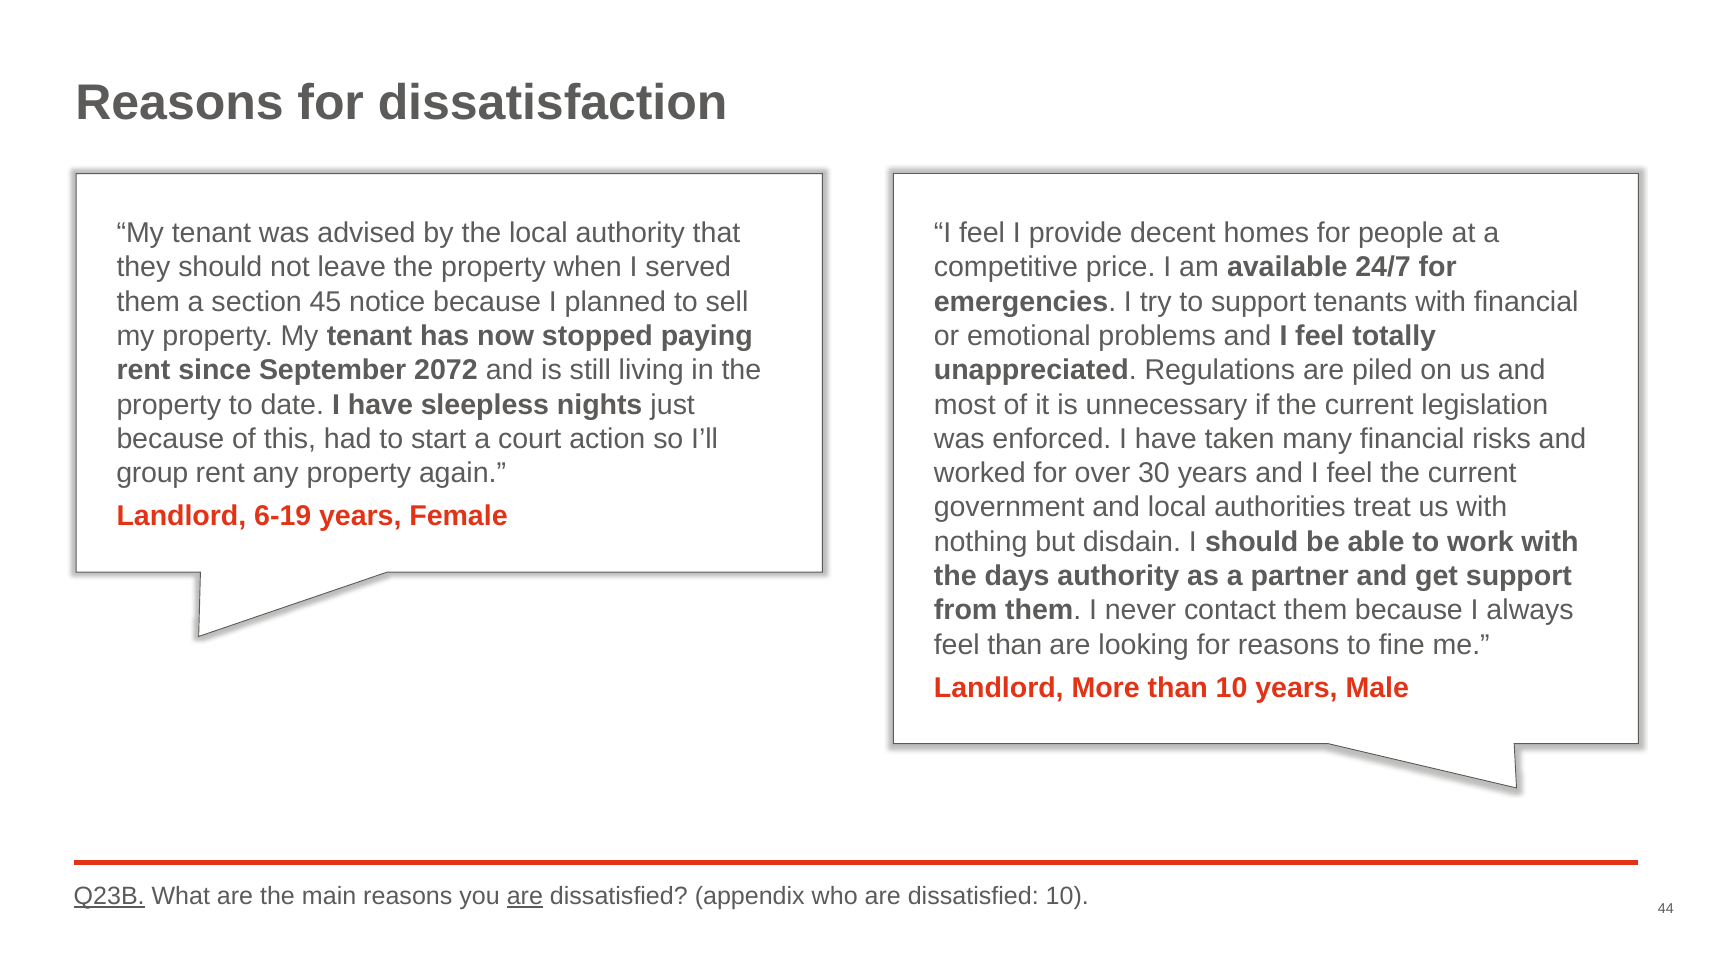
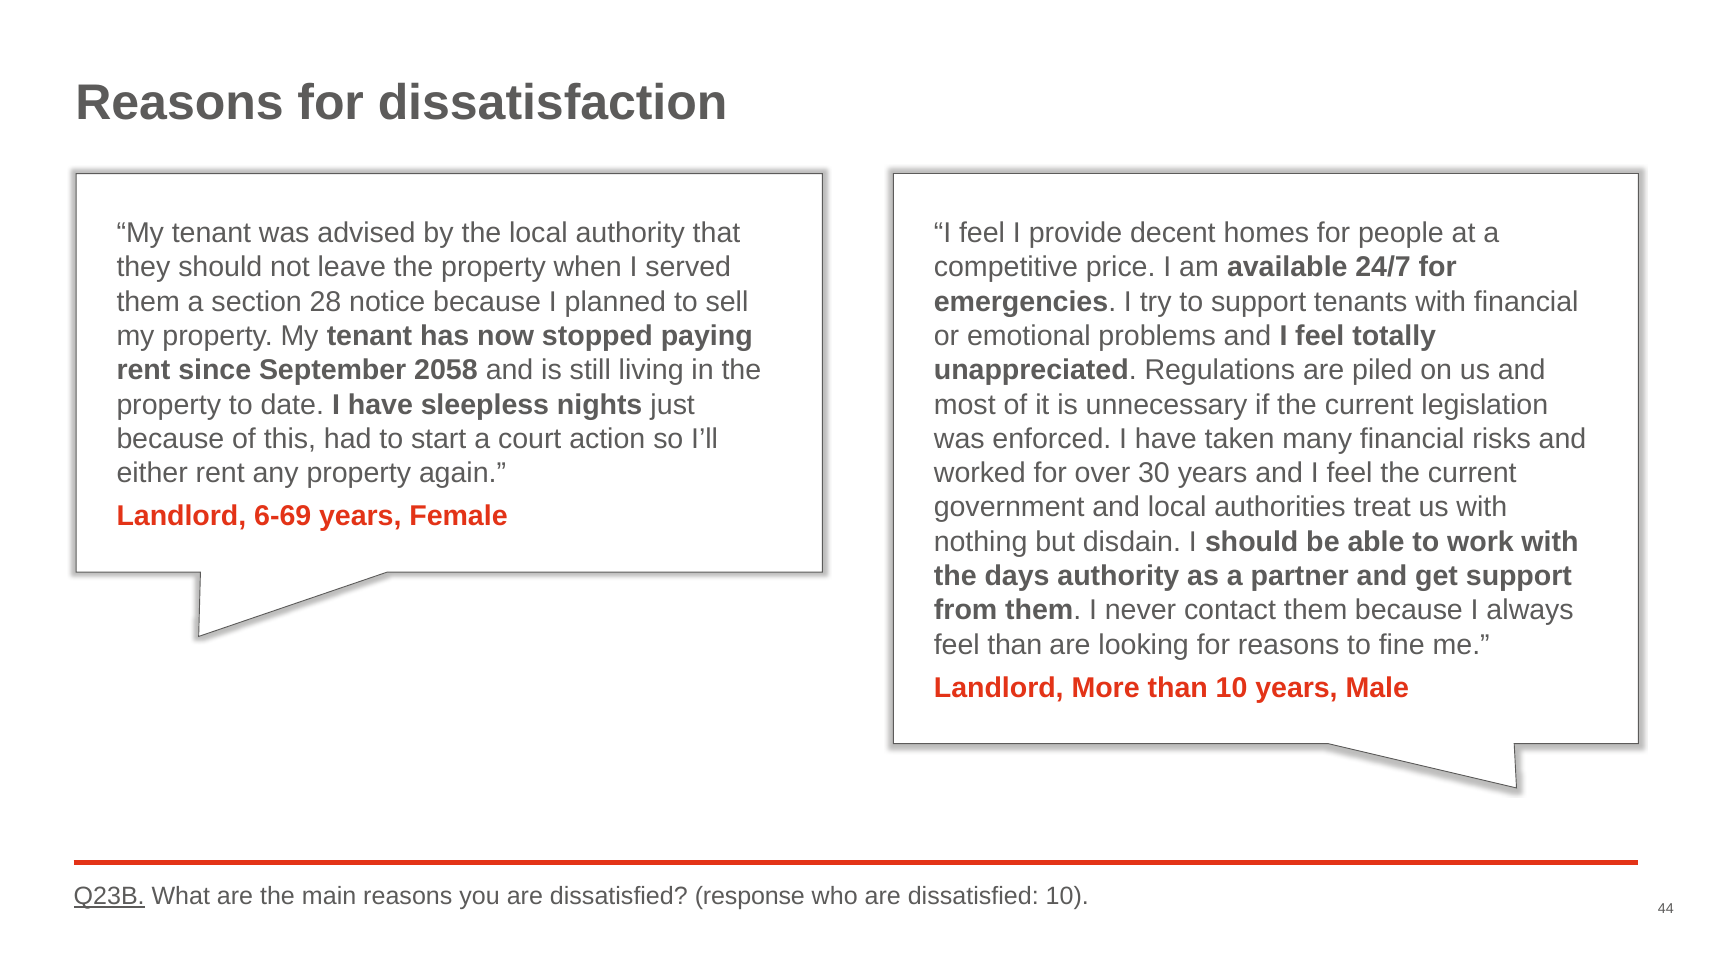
45: 45 -> 28
2072: 2072 -> 2058
group: group -> either
6-19: 6-19 -> 6-69
are at (525, 897) underline: present -> none
appendix: appendix -> response
